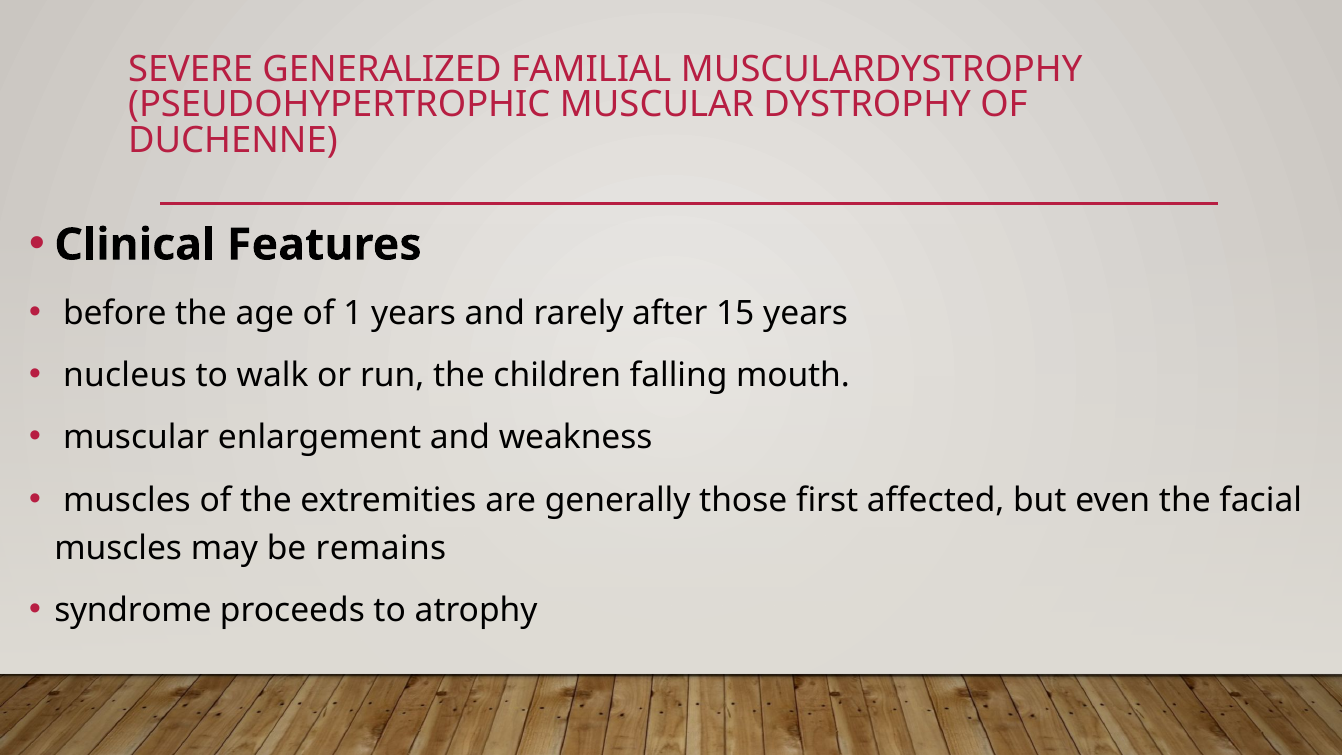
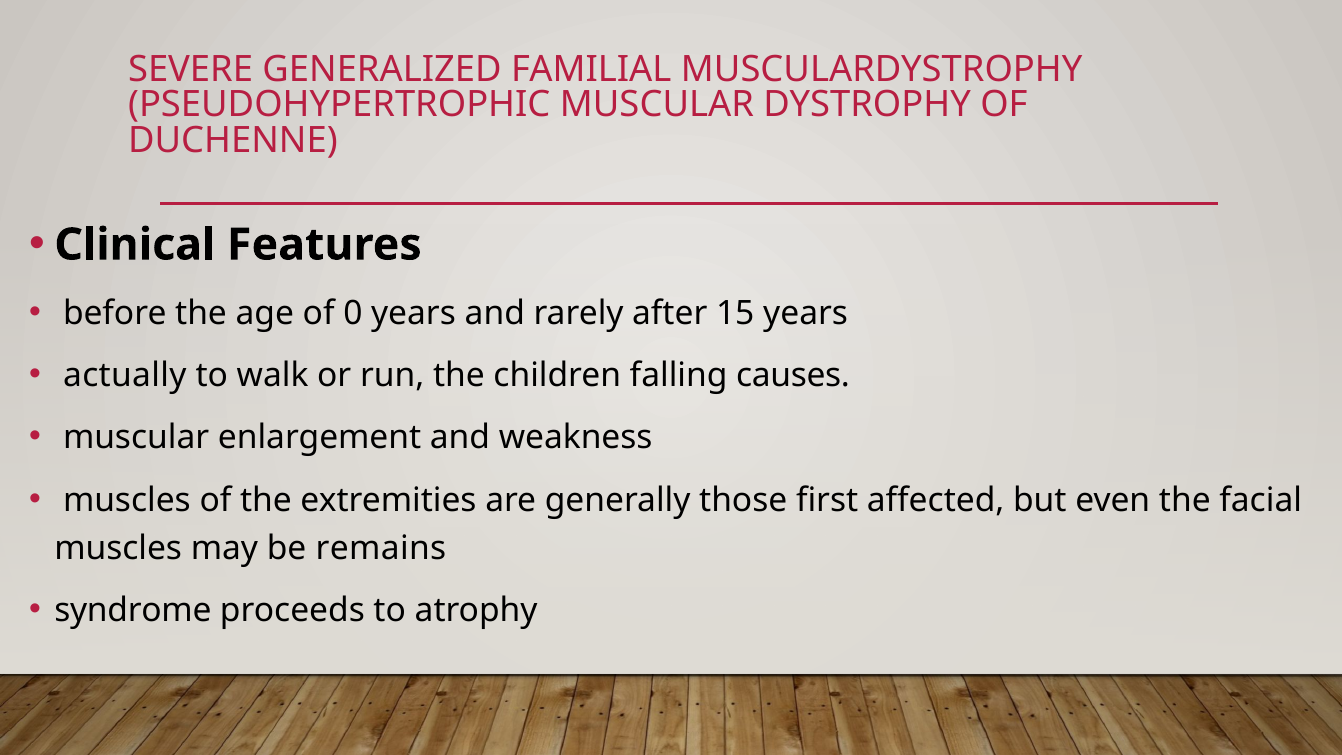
1: 1 -> 0
nucleus: nucleus -> actually
mouth: mouth -> causes
